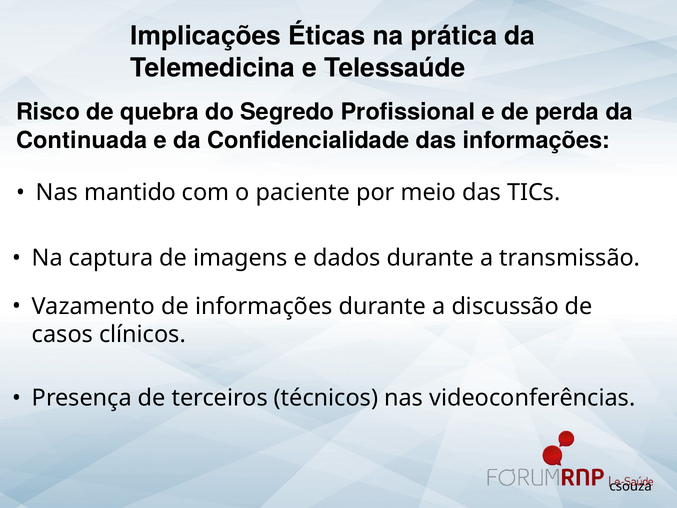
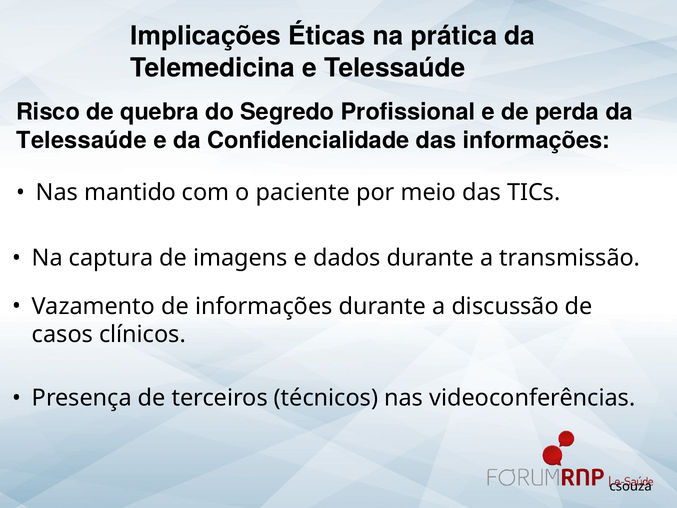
Continuada at (82, 140): Continuada -> Telessaúde
